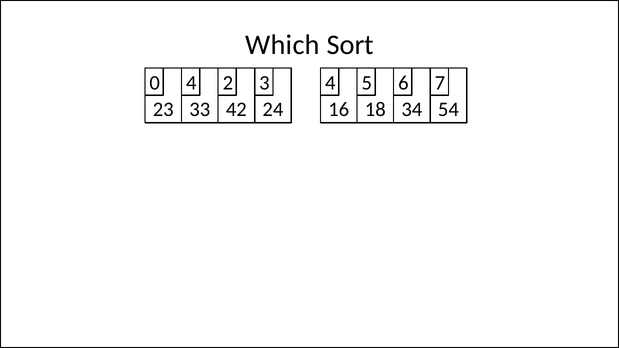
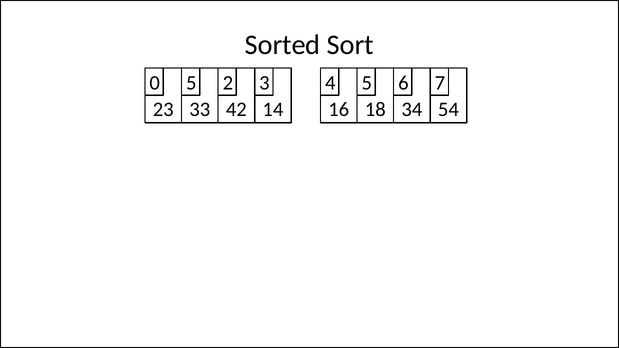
Which: Which -> Sorted
0 4: 4 -> 5
24: 24 -> 14
